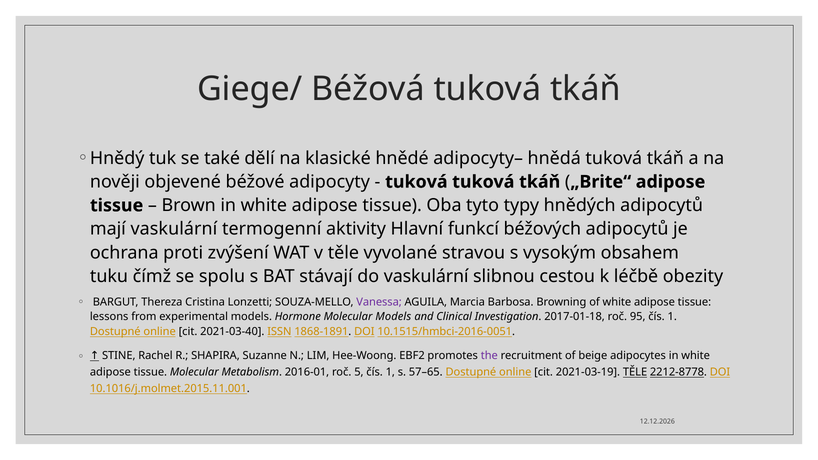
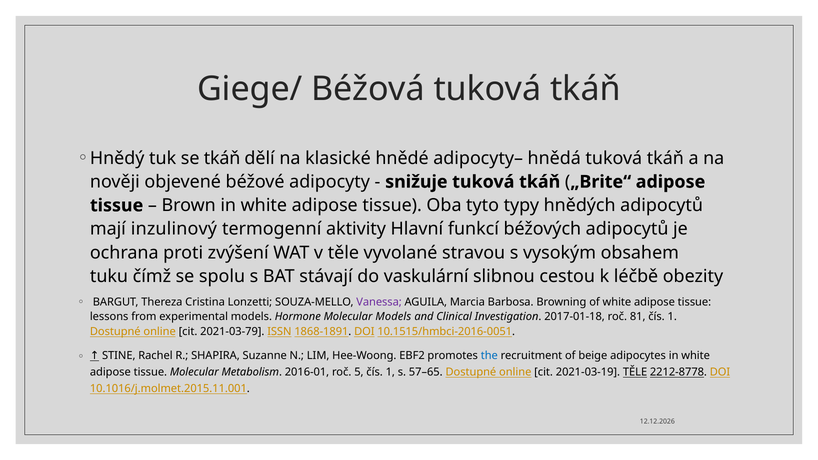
se také: také -> tkáň
tuková at (416, 182): tuková -> snižuje
mají vaskulární: vaskulární -> inzulinový
95: 95 -> 81
2021-03-40: 2021-03-40 -> 2021-03-79
the colour: purple -> blue
